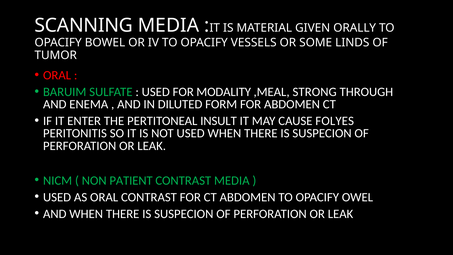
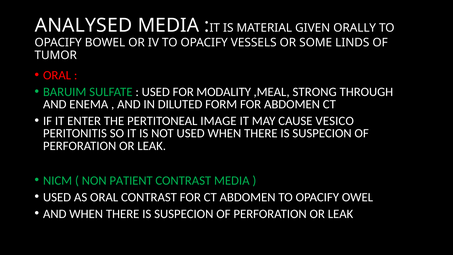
SCANNING: SCANNING -> ANALYSED
INSULT: INSULT -> IMAGE
FOLYES: FOLYES -> VESICO
